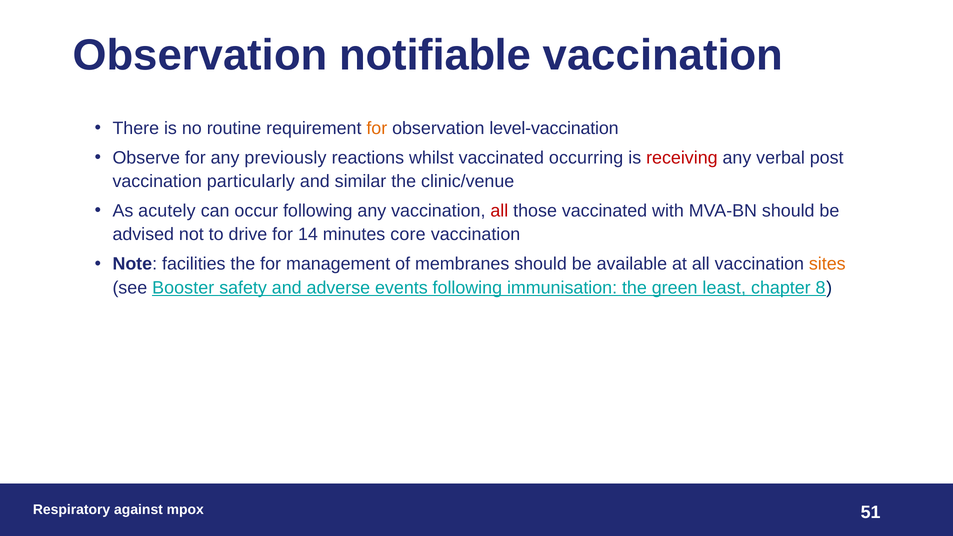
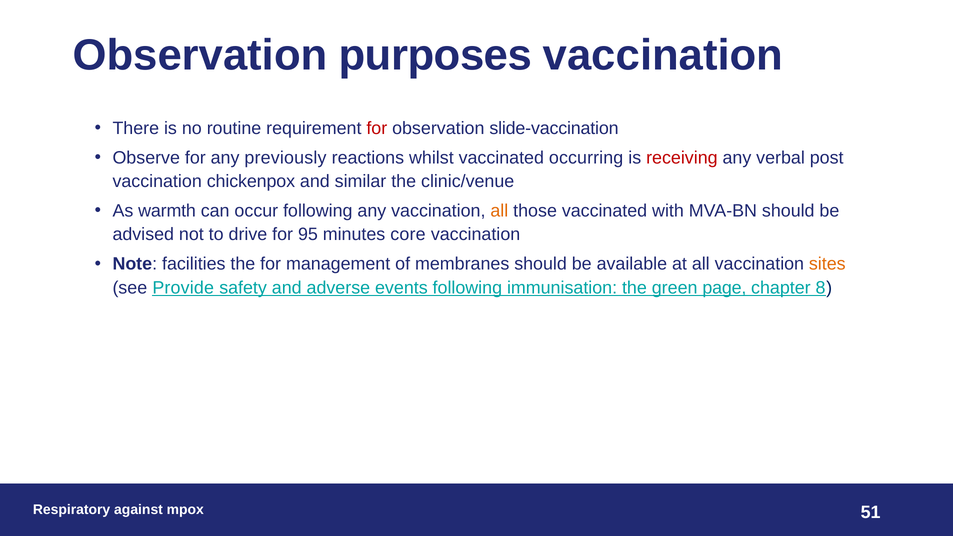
notifiable: notifiable -> purposes
for at (377, 128) colour: orange -> red
level-vaccination: level-vaccination -> slide-vaccination
particularly: particularly -> chickenpox
acutely: acutely -> warmth
all at (499, 211) colour: red -> orange
14: 14 -> 95
Booster: Booster -> Provide
least: least -> page
